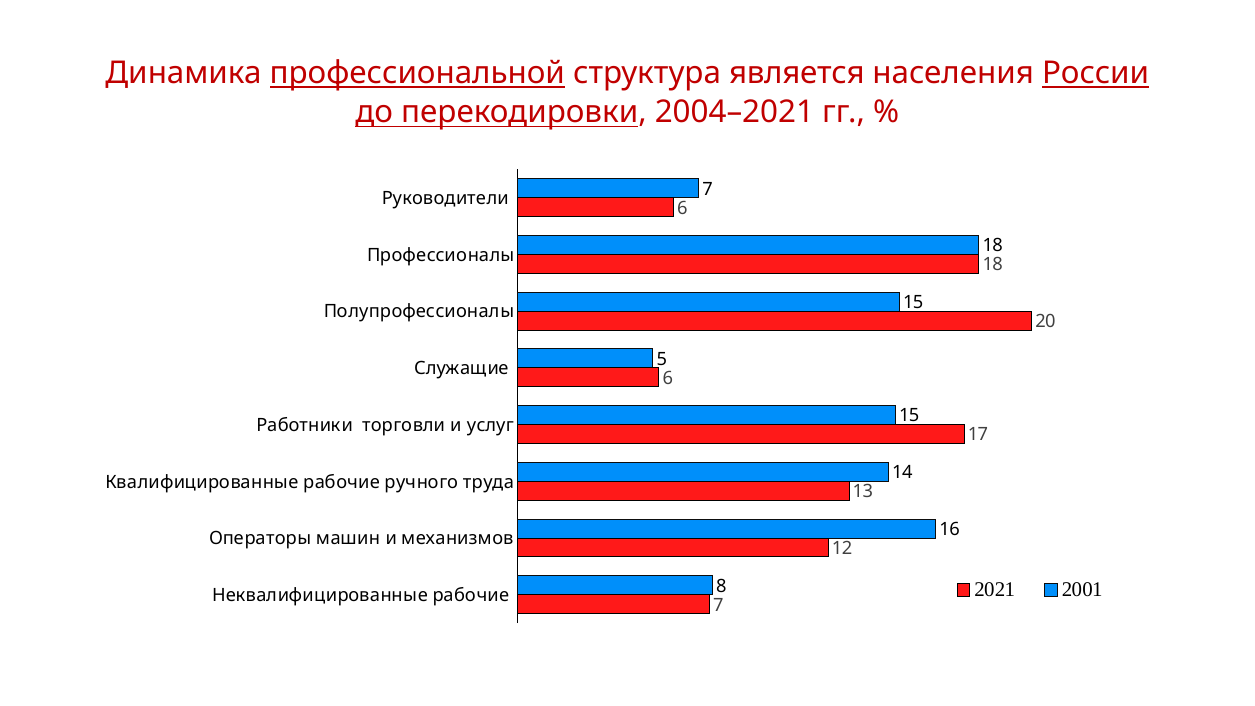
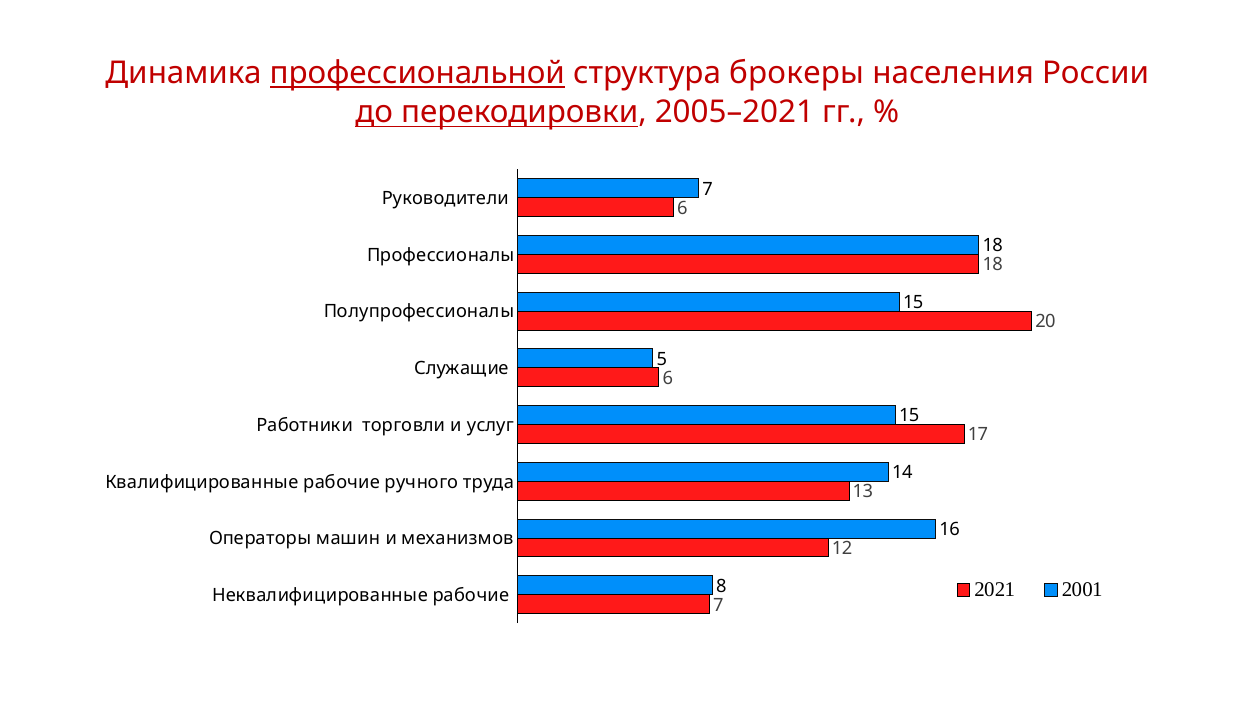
является: является -> брокеры
России underline: present -> none
2004–2021: 2004–2021 -> 2005–2021
